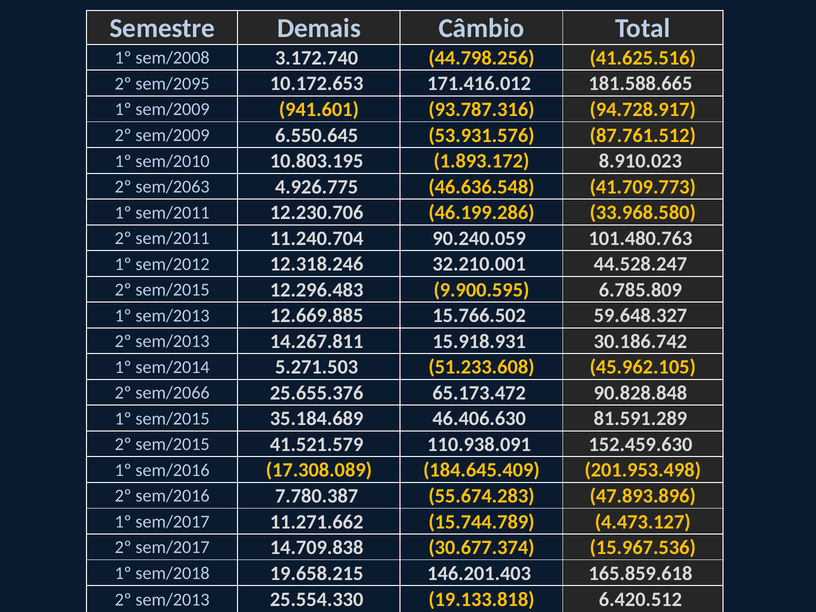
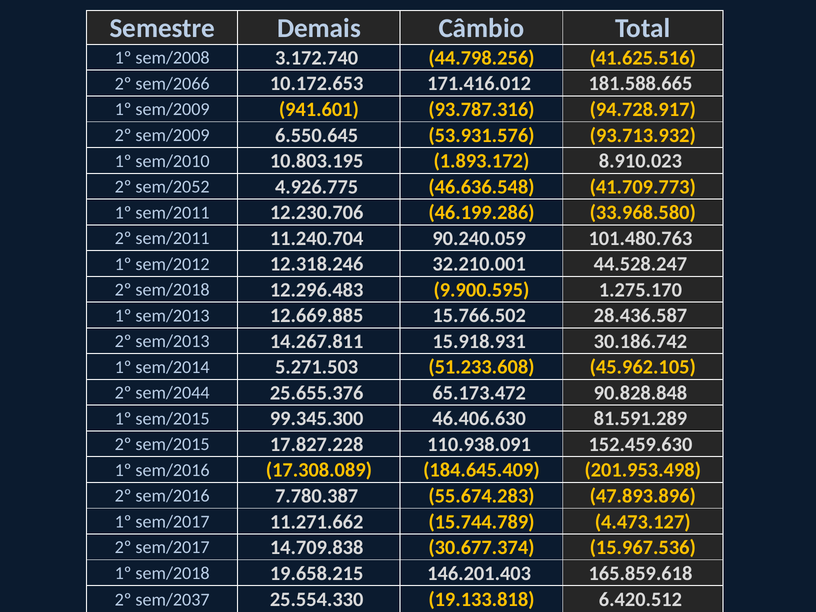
sem/2095: sem/2095 -> sem/2066
87.761.512: 87.761.512 -> 93.713.932
sem/2063: sem/2063 -> sem/2052
sem/2015 at (173, 290): sem/2015 -> sem/2018
6.785.809: 6.785.809 -> 1.275.170
59.648.327: 59.648.327 -> 28.436.587
sem/2066: sem/2066 -> sem/2044
35.184.689: 35.184.689 -> 99.345.300
41.521.579: 41.521.579 -> 17.827.228
sem/2013 at (173, 600): sem/2013 -> sem/2037
